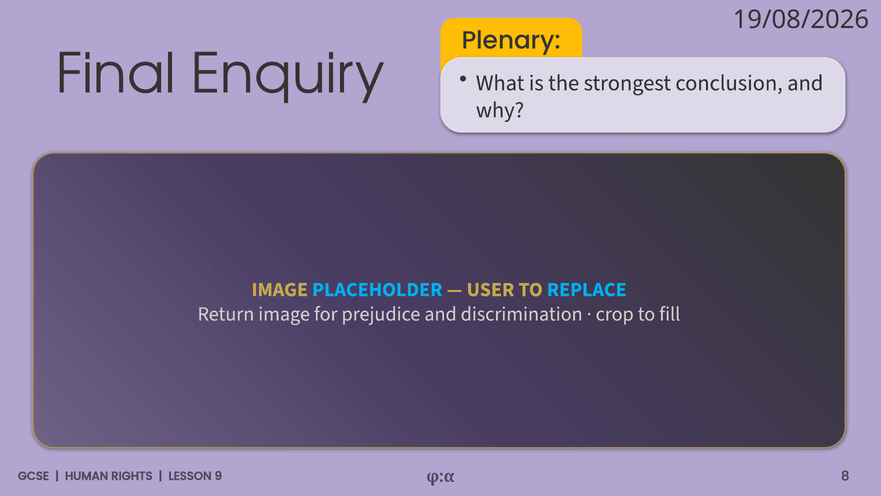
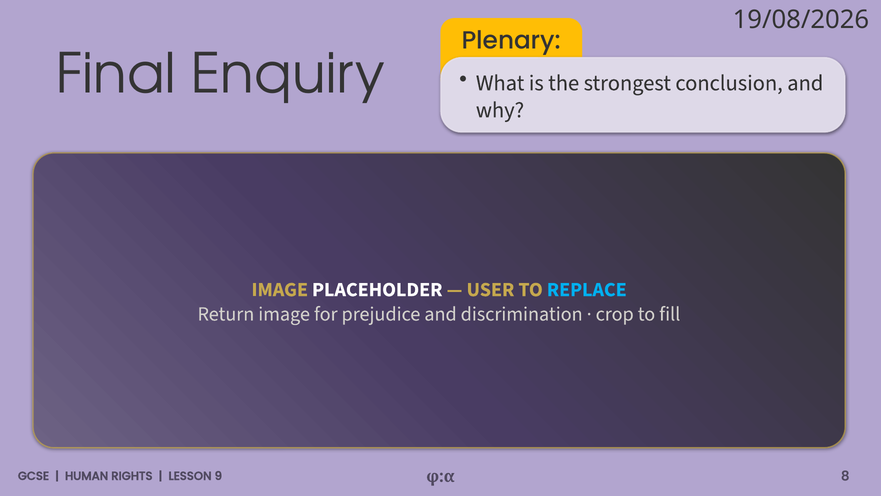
PLACEHOLDER colour: light blue -> white
